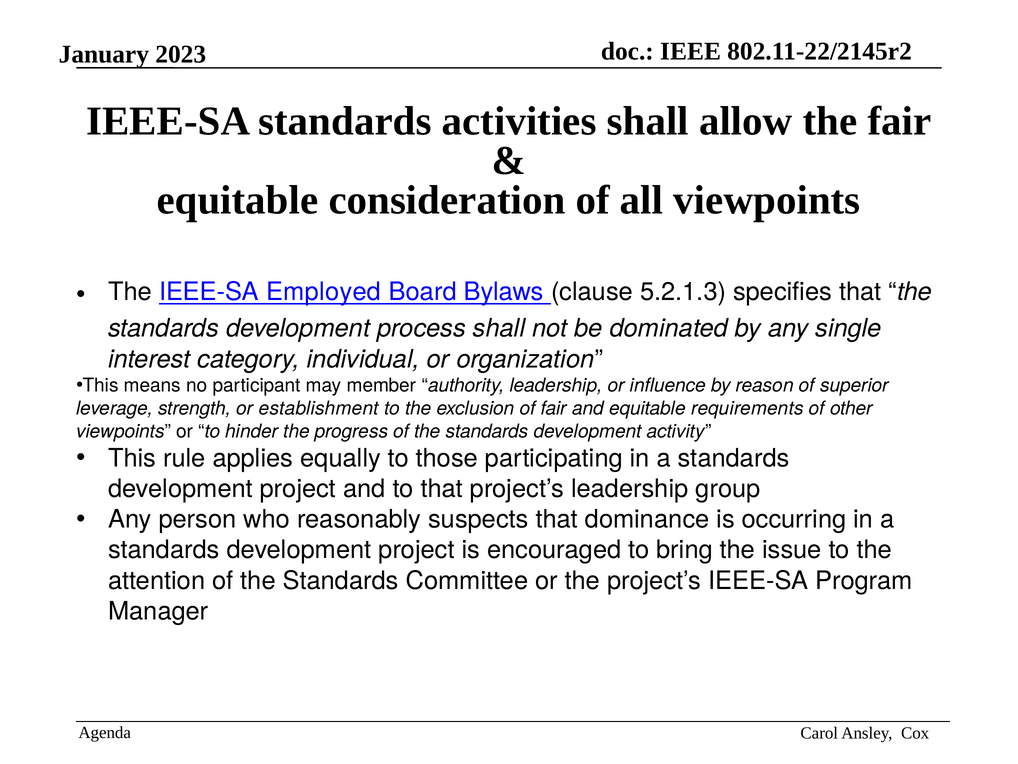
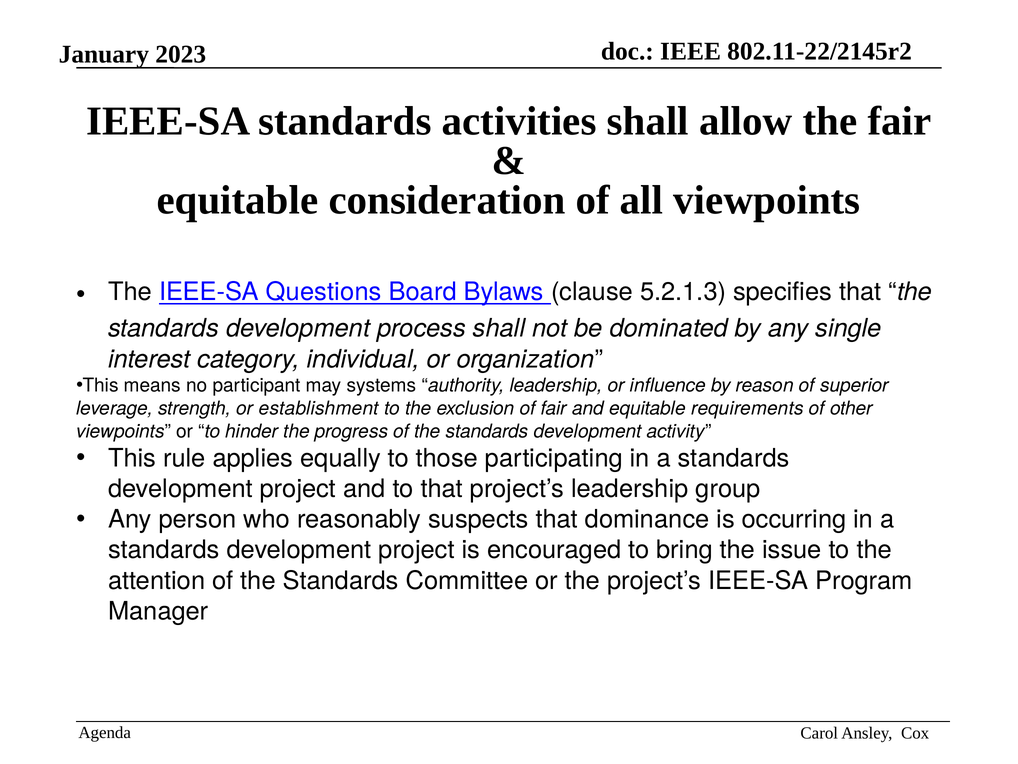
Employed: Employed -> Questions
member: member -> systems
